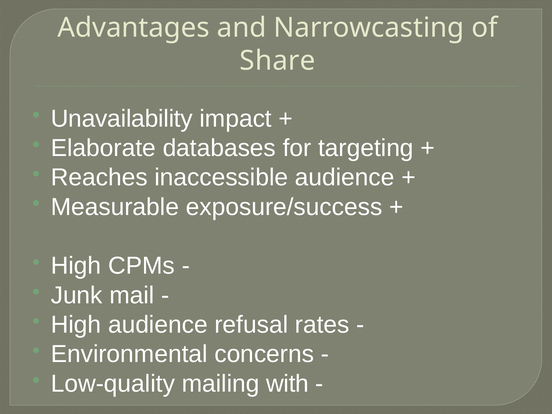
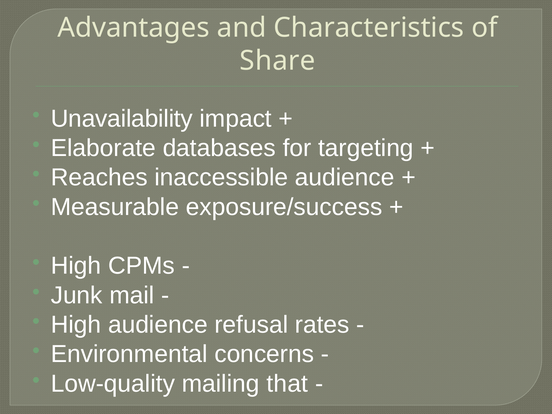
Narrowcasting: Narrowcasting -> Characteristics
with: with -> that
